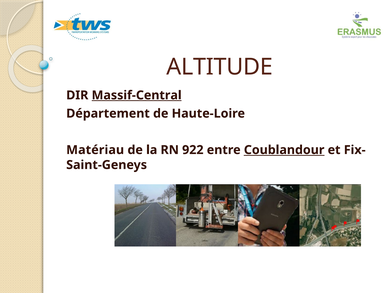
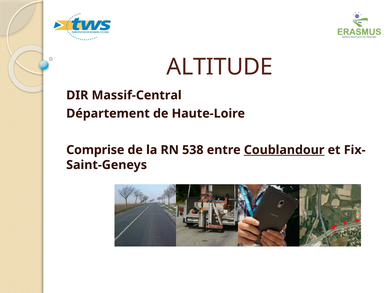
Massif-Central underline: present -> none
Matériau: Matériau -> Comprise
922: 922 -> 538
